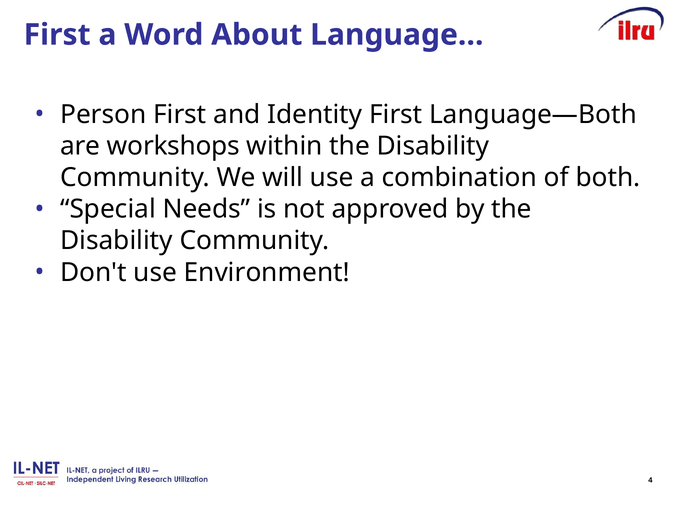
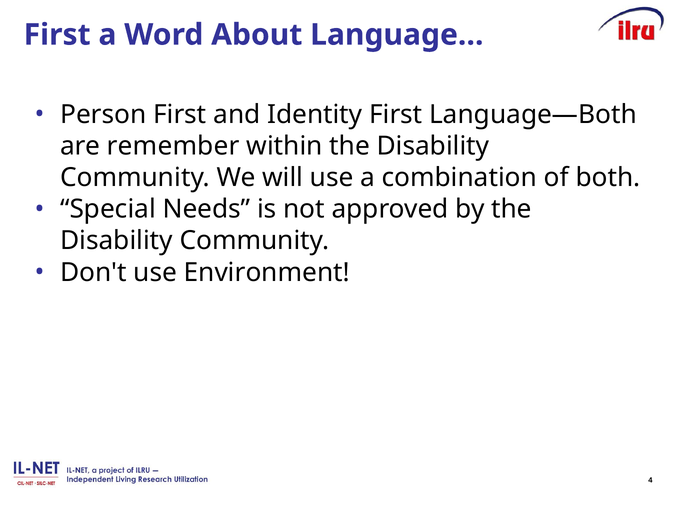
workshops: workshops -> remember
